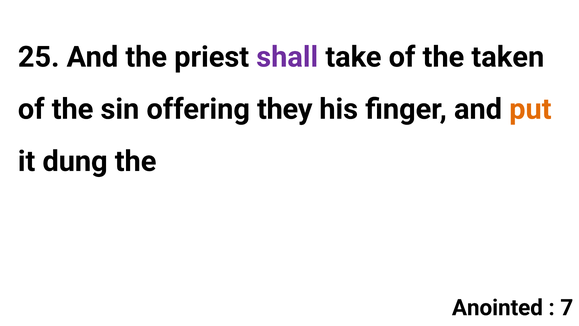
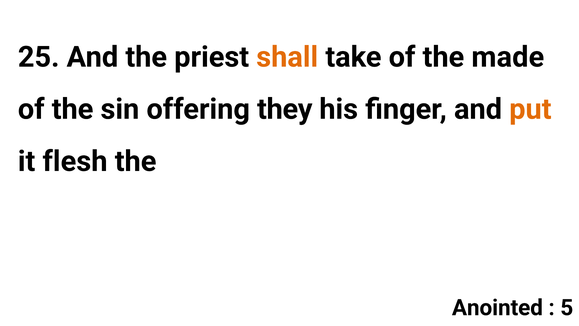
shall colour: purple -> orange
taken: taken -> made
dung: dung -> flesh
7: 7 -> 5
